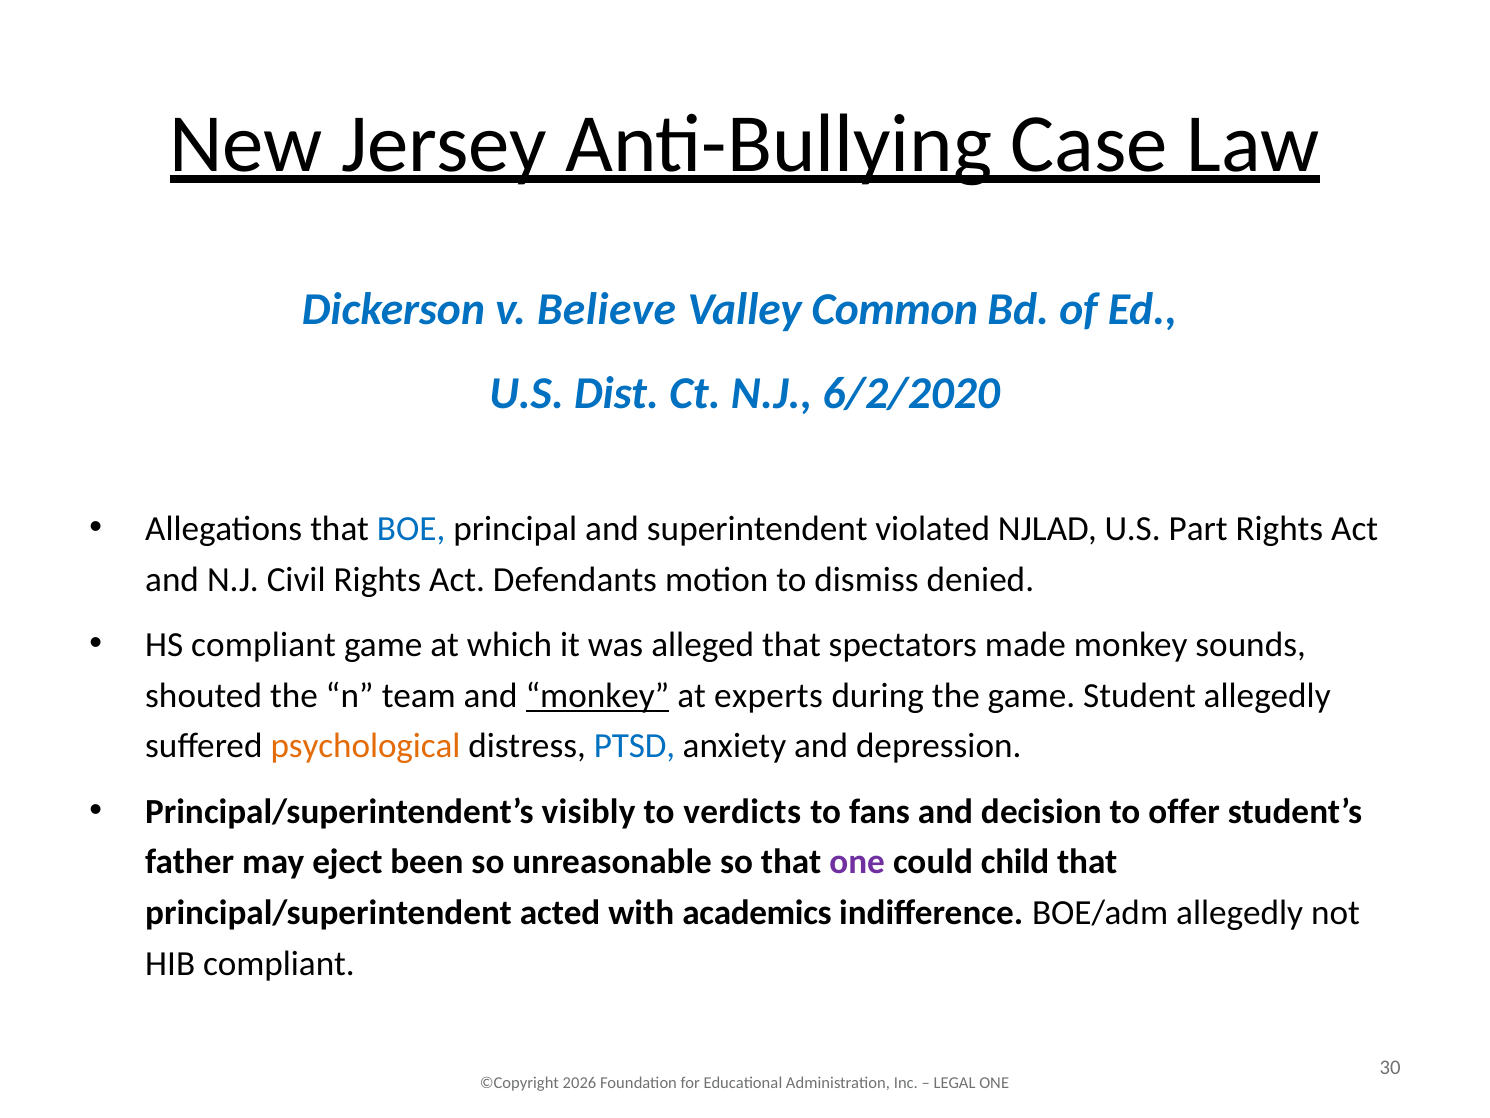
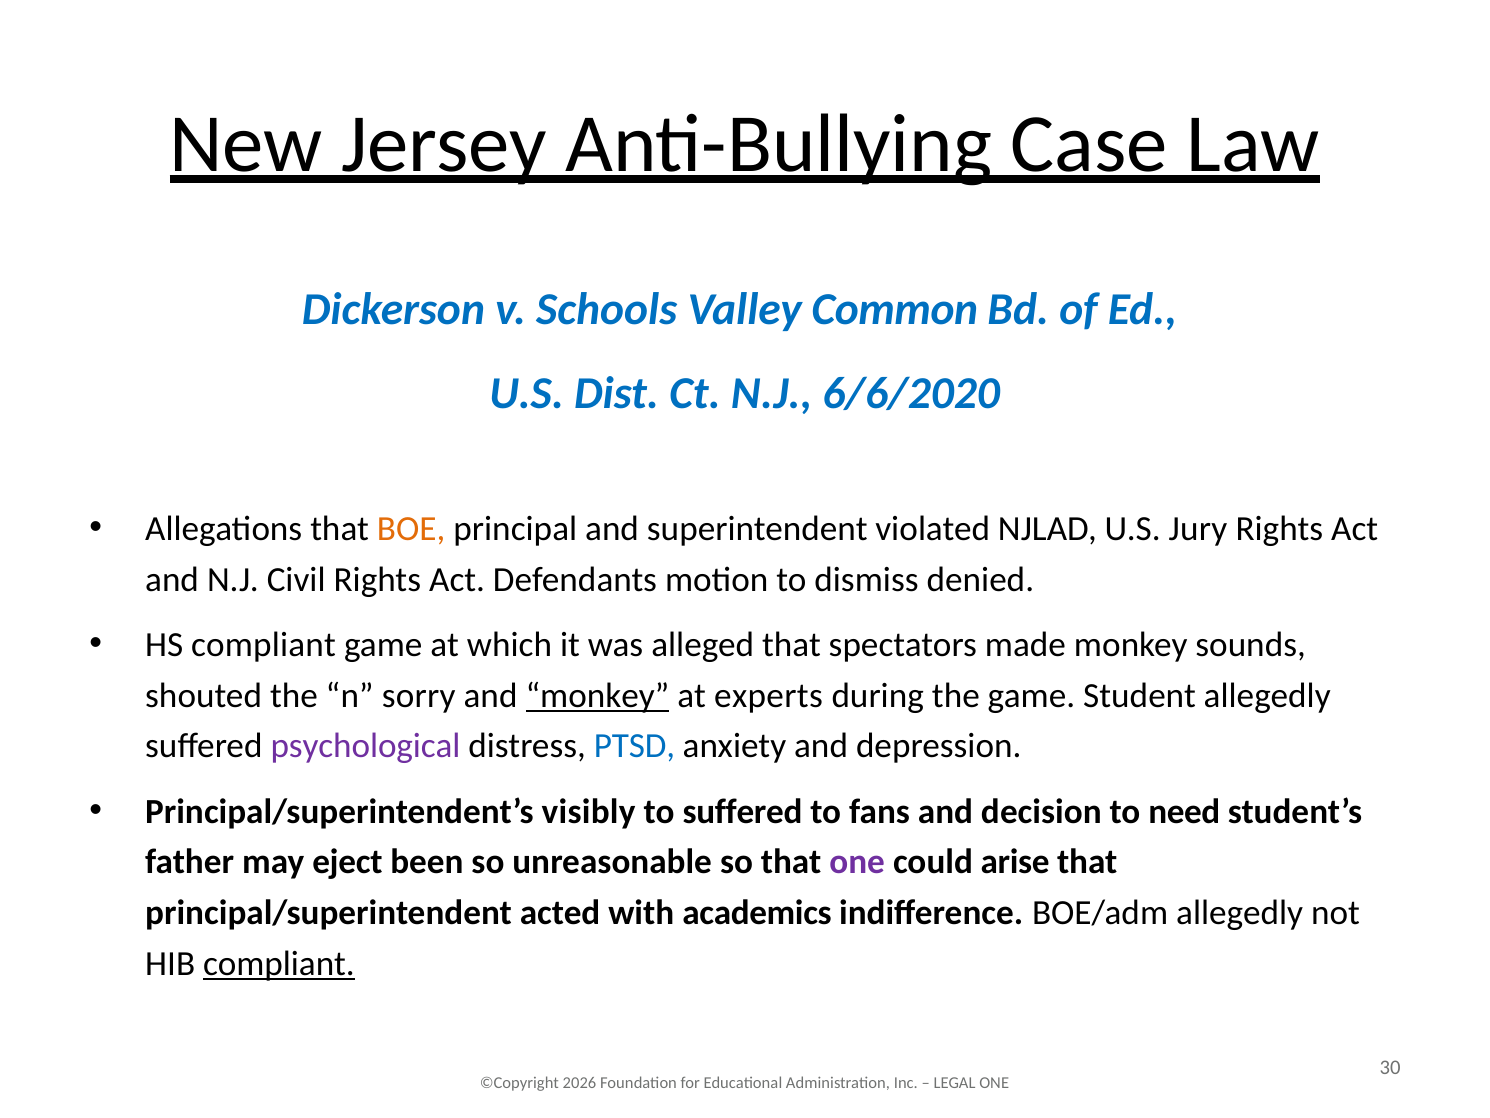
Believe: Believe -> Schools
6/2/2020: 6/2/2020 -> 6/6/2020
BOE colour: blue -> orange
Part: Part -> Jury
team: team -> sorry
psychological colour: orange -> purple
to verdicts: verdicts -> suffered
offer: offer -> need
child: child -> arise
compliant at (279, 963) underline: none -> present
